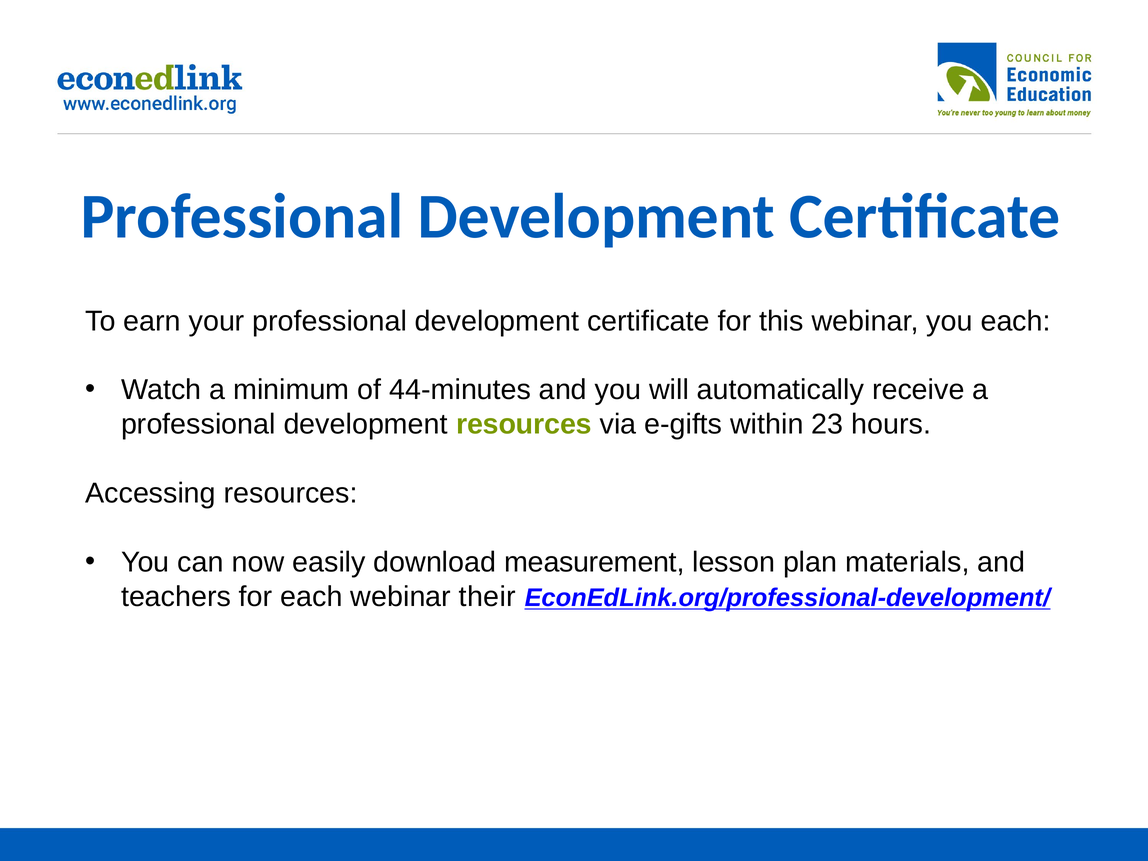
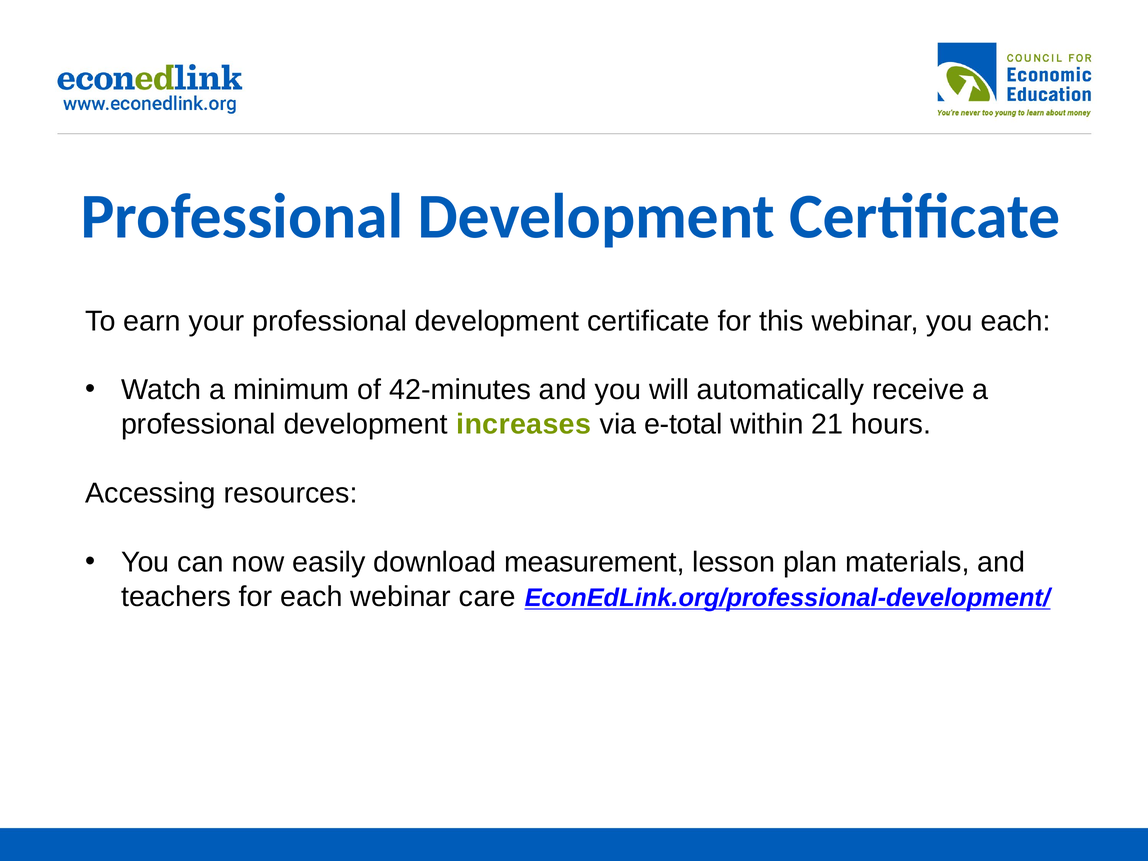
44-minutes: 44-minutes -> 42-minutes
development resources: resources -> increases
e-gifts: e-gifts -> e-total
23: 23 -> 21
their: their -> care
